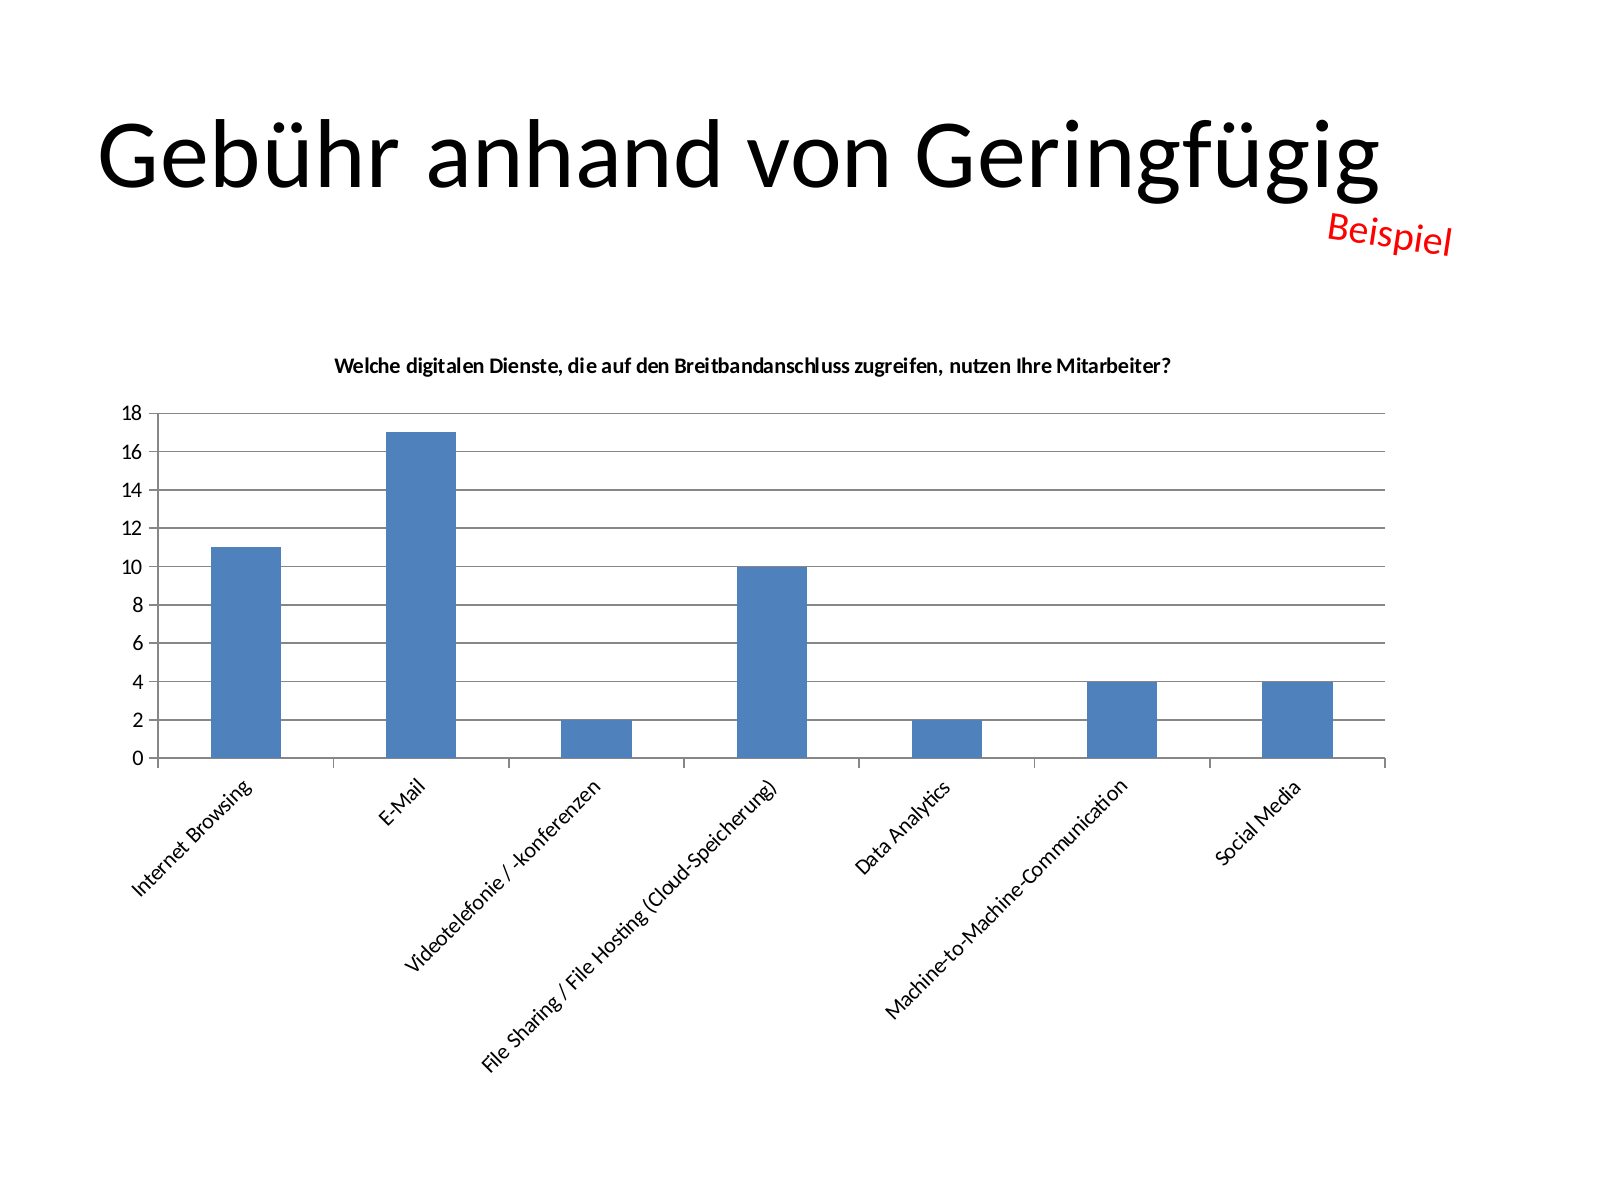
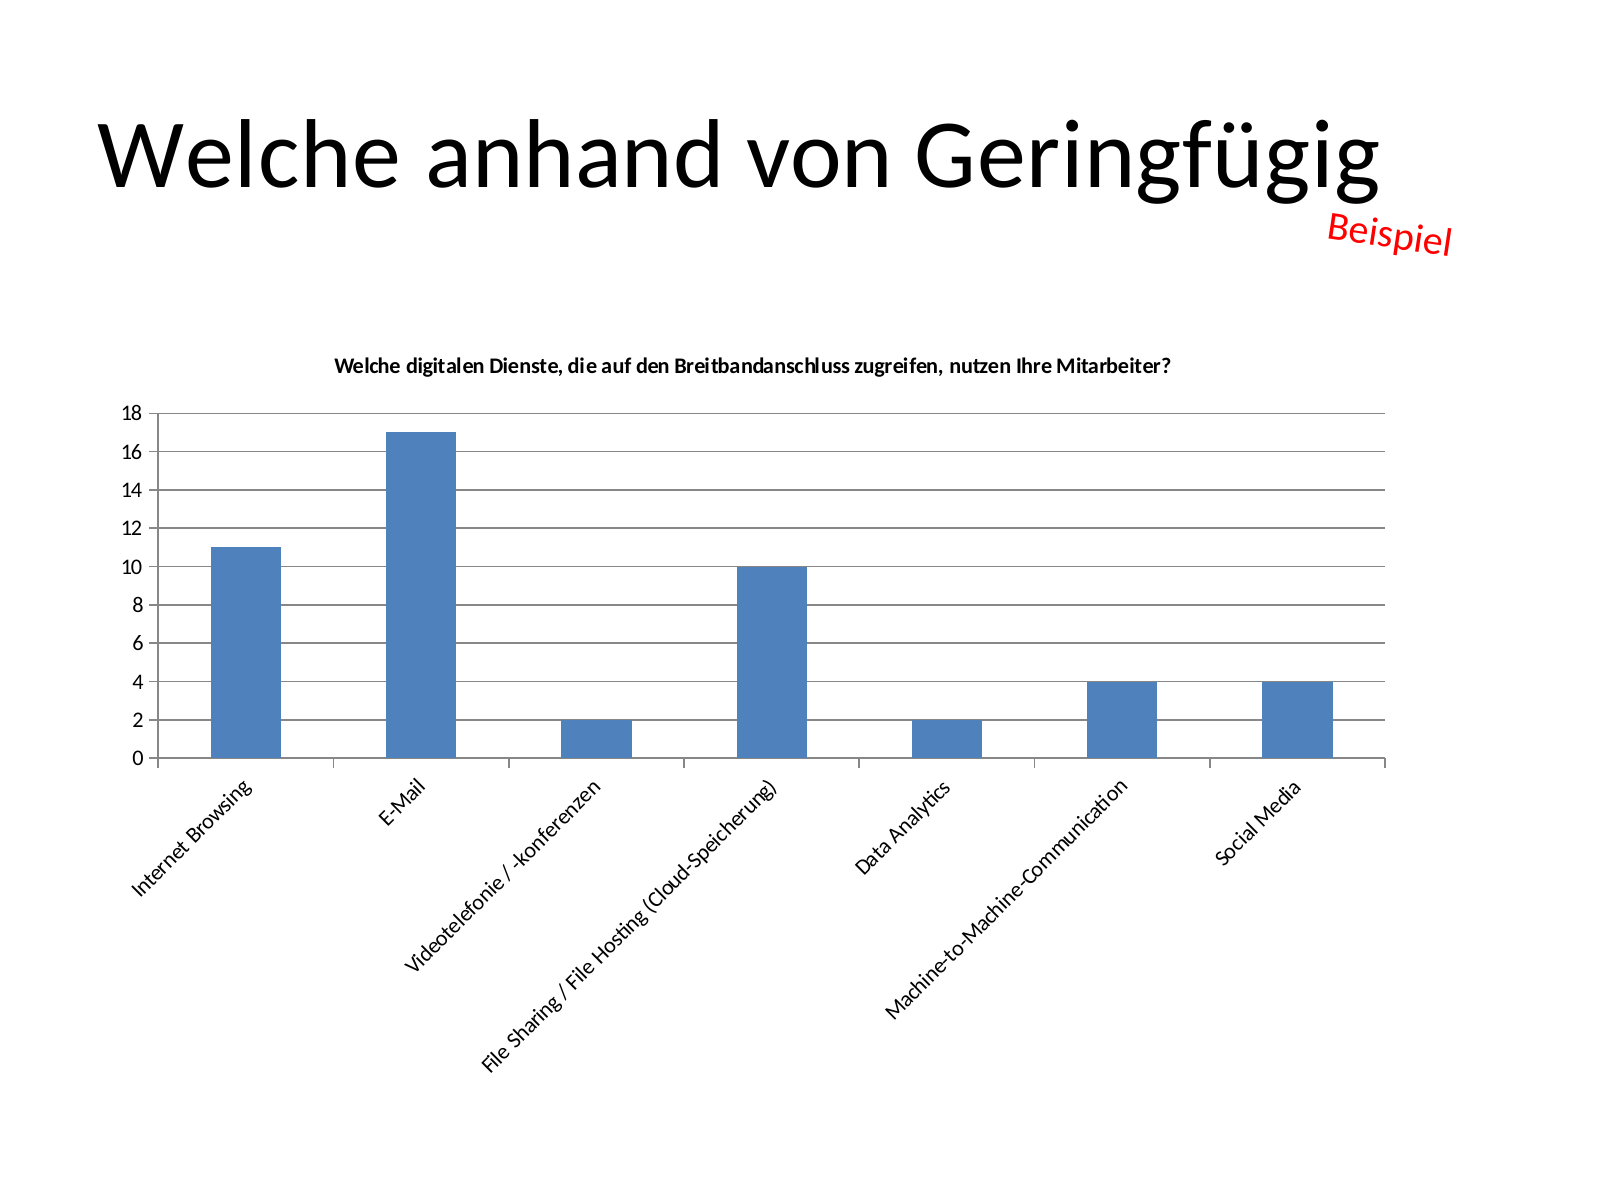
Gebühr at (249, 155): Gebühr -> Welche
